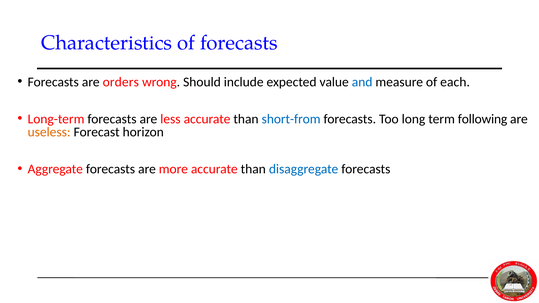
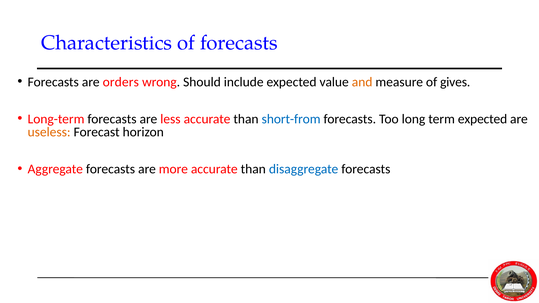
and colour: blue -> orange
each: each -> gives
term following: following -> expected
